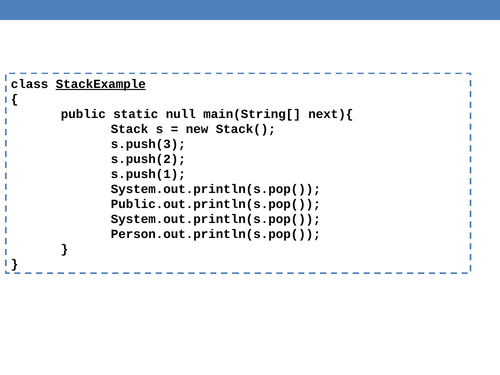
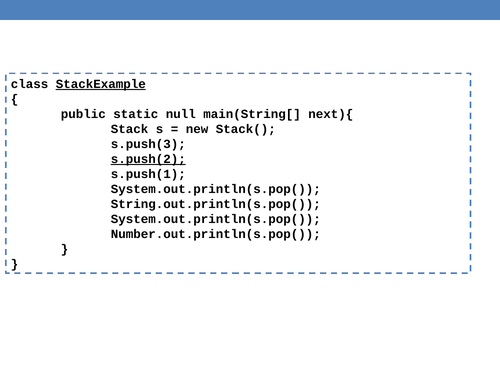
s.push(2 underline: none -> present
Public.out.println(s.pop(: Public.out.println(s.pop( -> String.out.println(s.pop(
Person.out.println(s.pop(: Person.out.println(s.pop( -> Number.out.println(s.pop(
